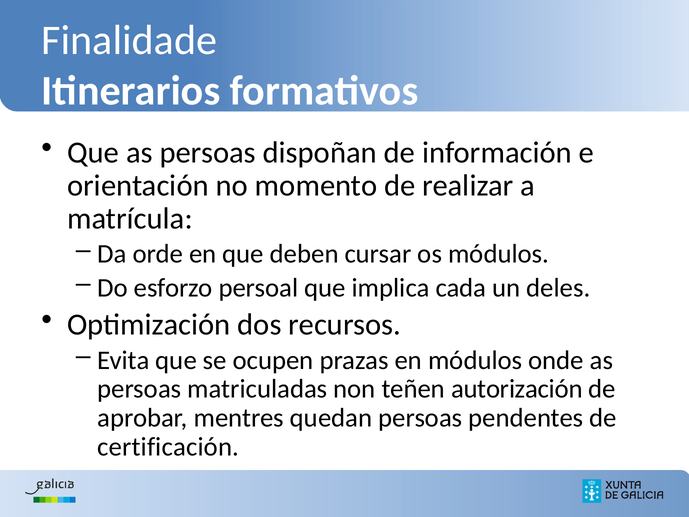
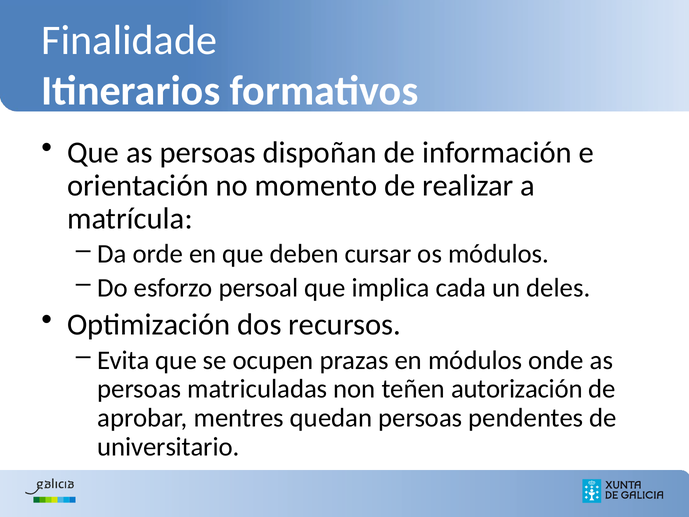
certificación: certificación -> universitario
